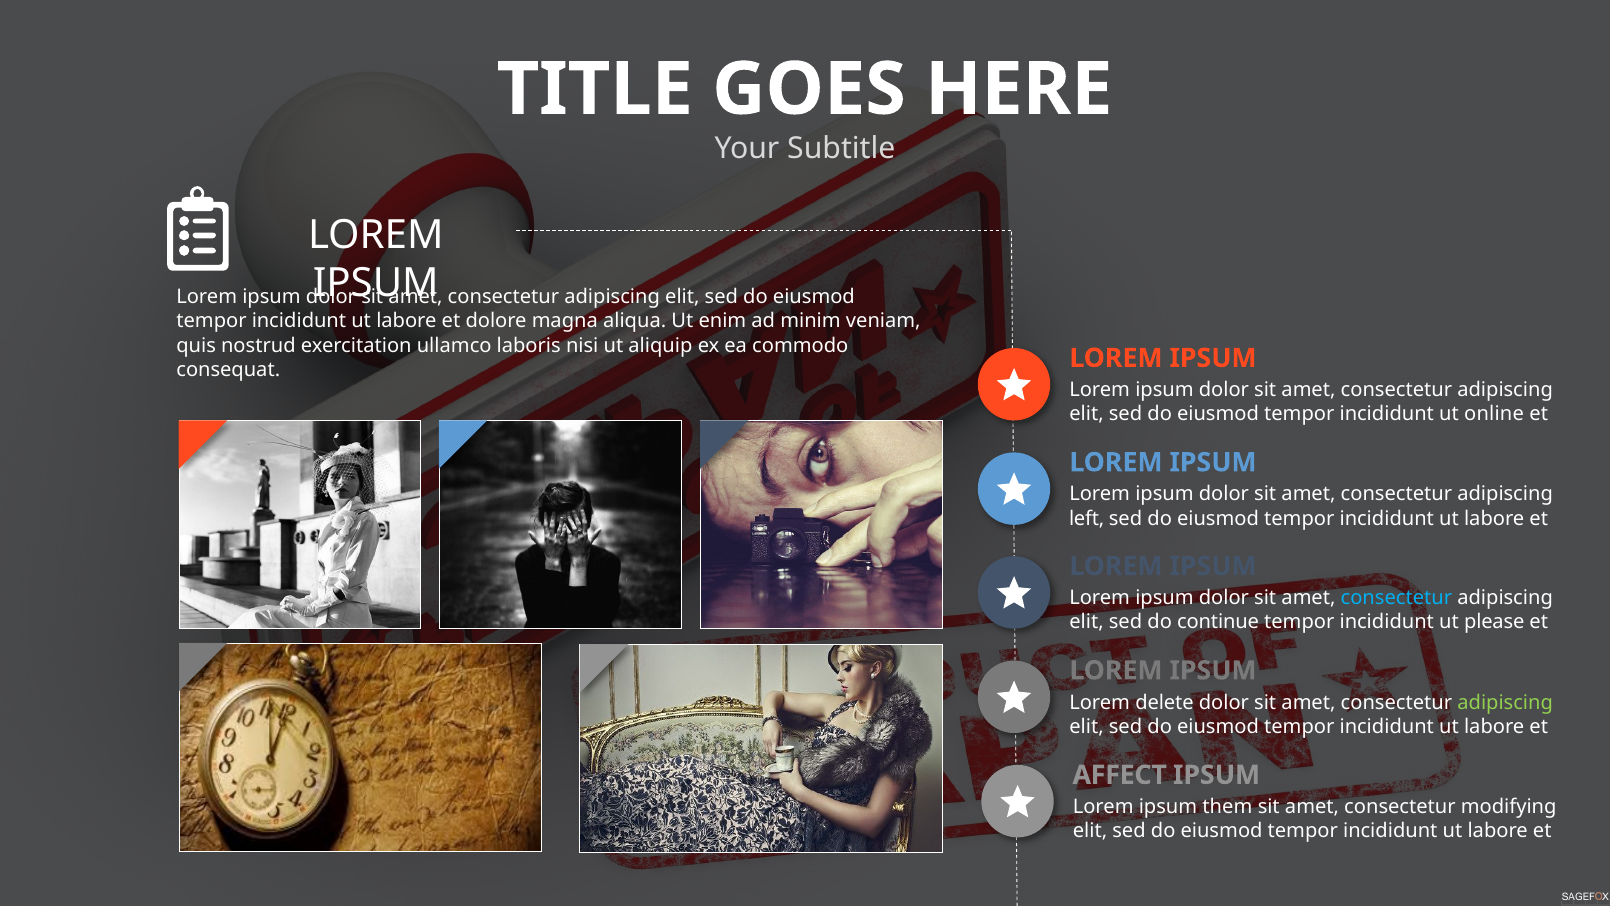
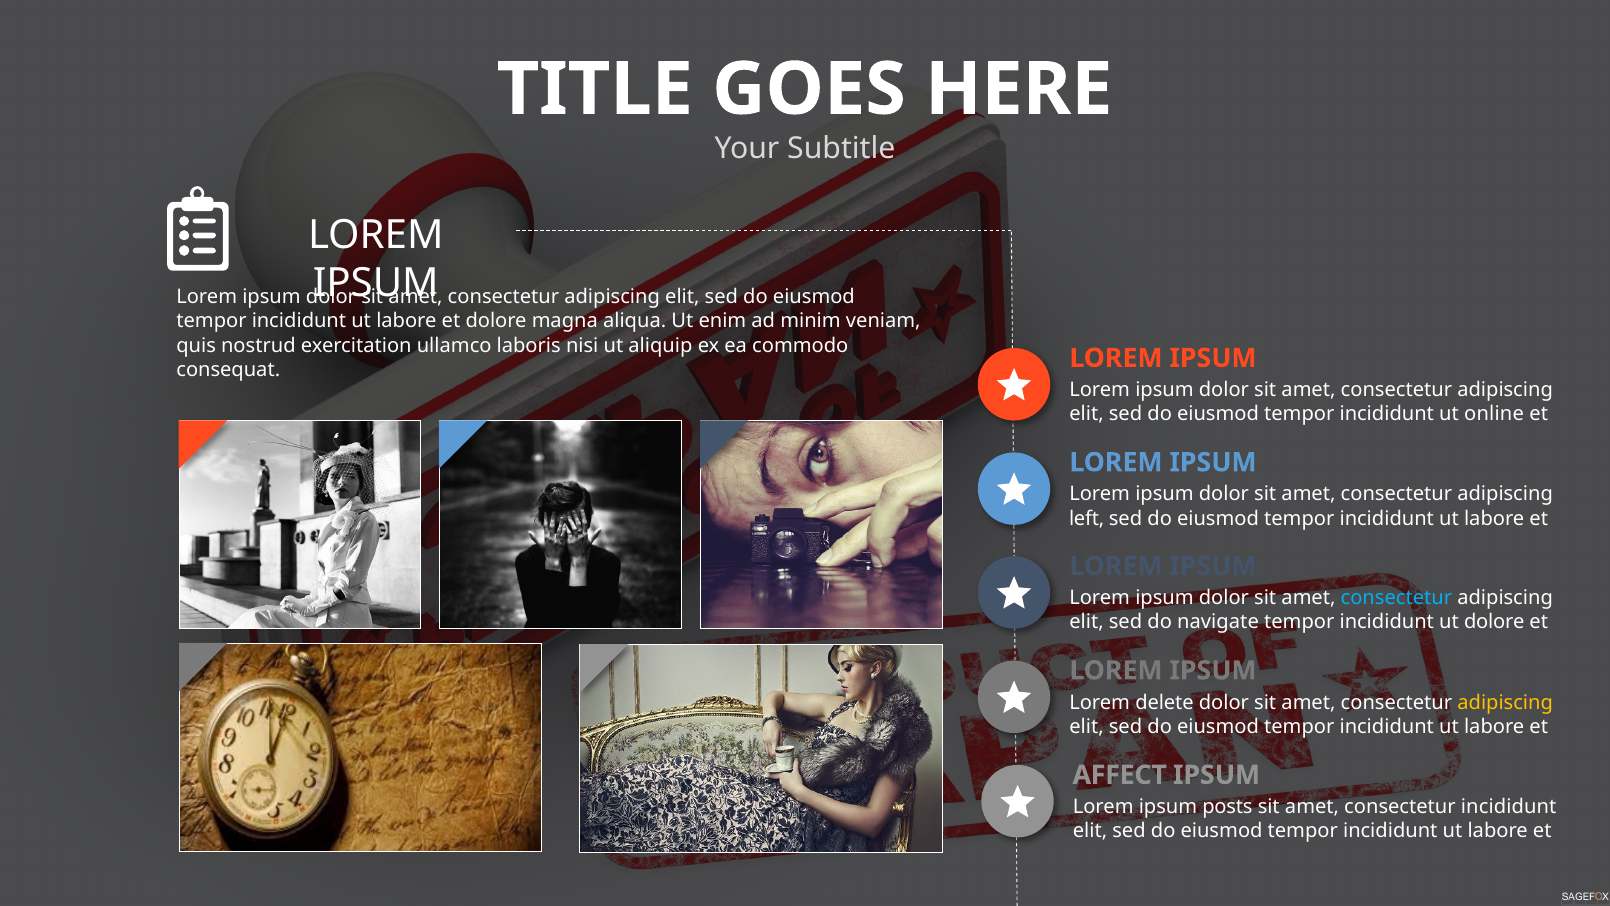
continue: continue -> navigate
ut please: please -> dolore
adipiscing at (1505, 702) colour: light green -> yellow
them: them -> posts
consectetur modifying: modifying -> incididunt
